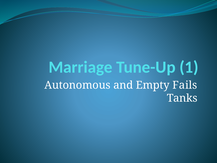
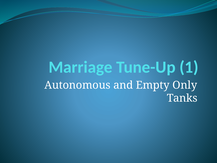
Fails: Fails -> Only
